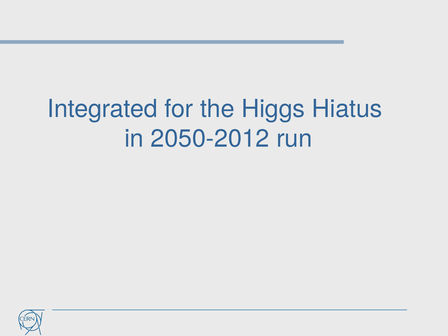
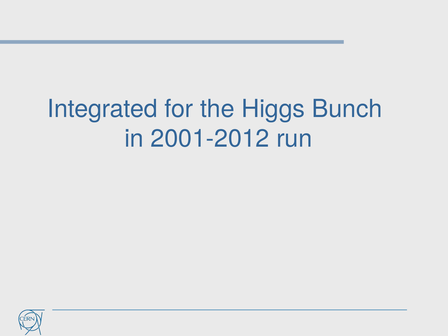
Hiatus: Hiatus -> Bunch
2050-2012: 2050-2012 -> 2001-2012
